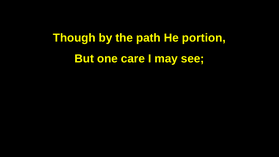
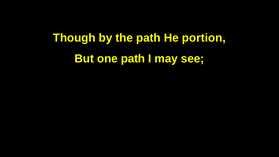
one care: care -> path
